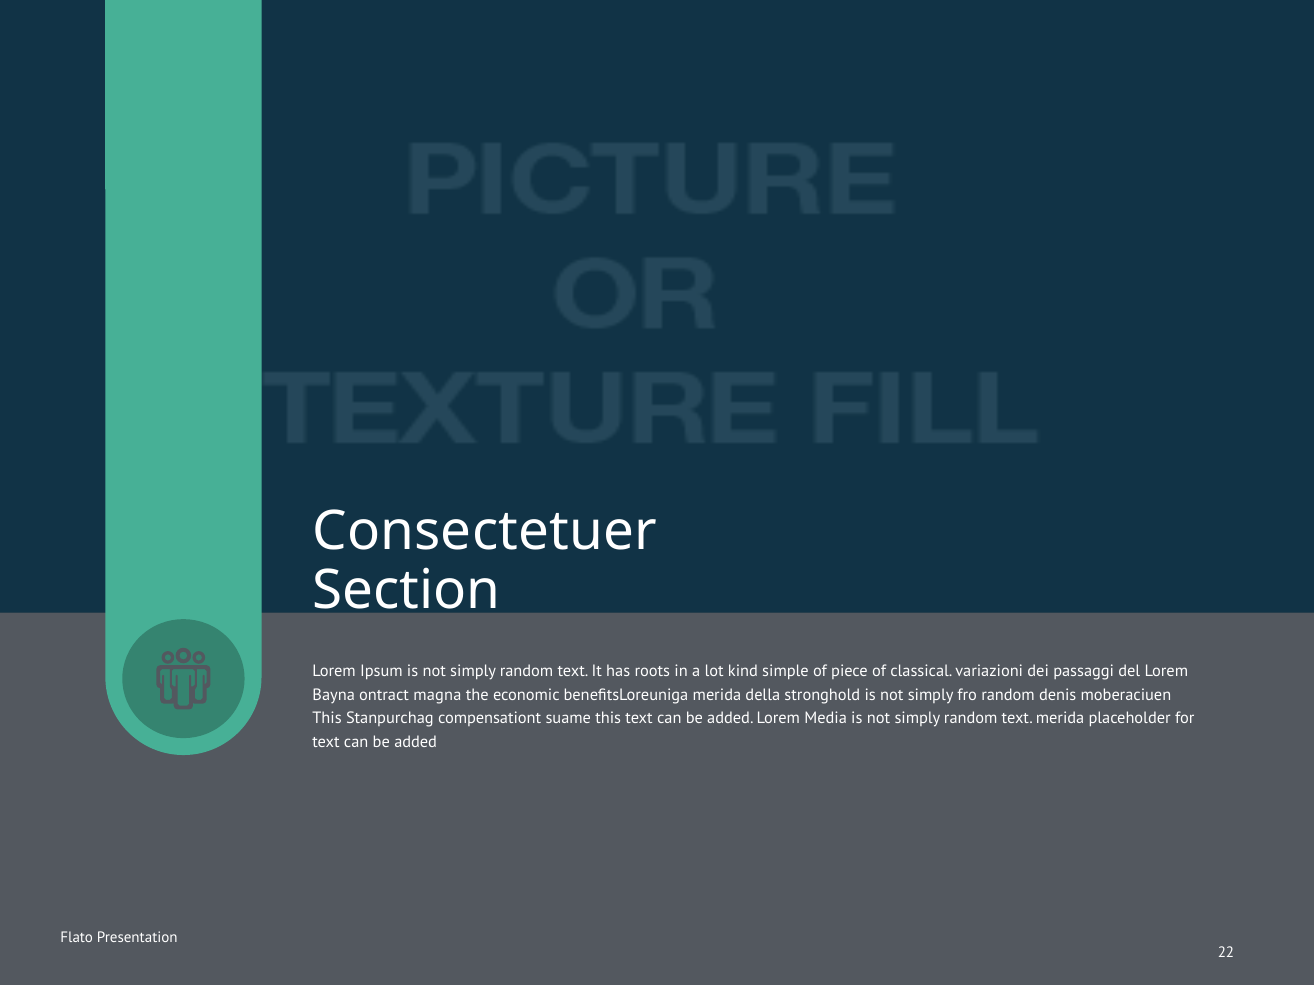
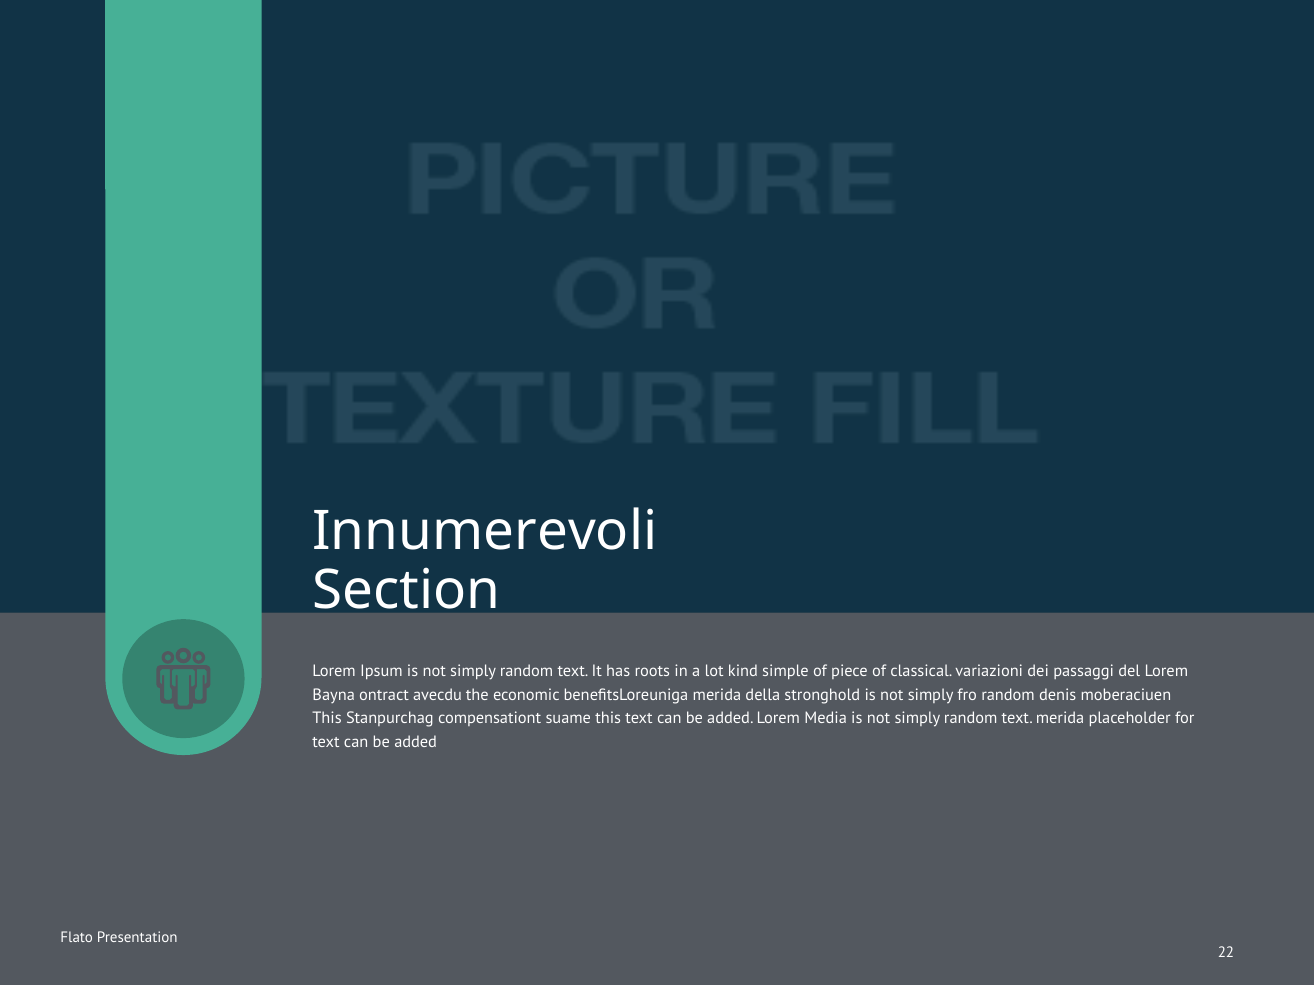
Consectetuer: Consectetuer -> Innumerevoli
magna: magna -> avecdu
